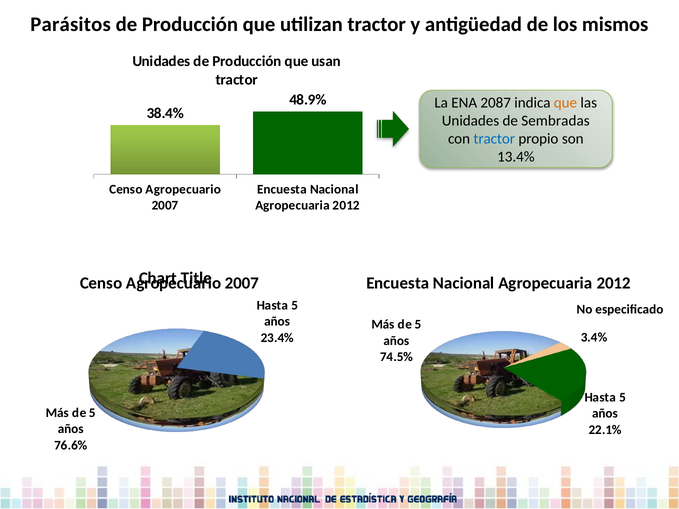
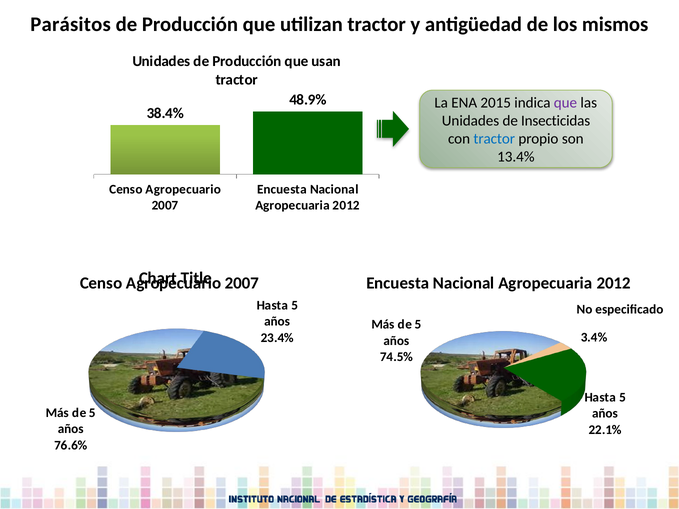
2087: 2087 -> 2015
que at (565, 103) colour: orange -> purple
Sembradas: Sembradas -> Insecticidas
